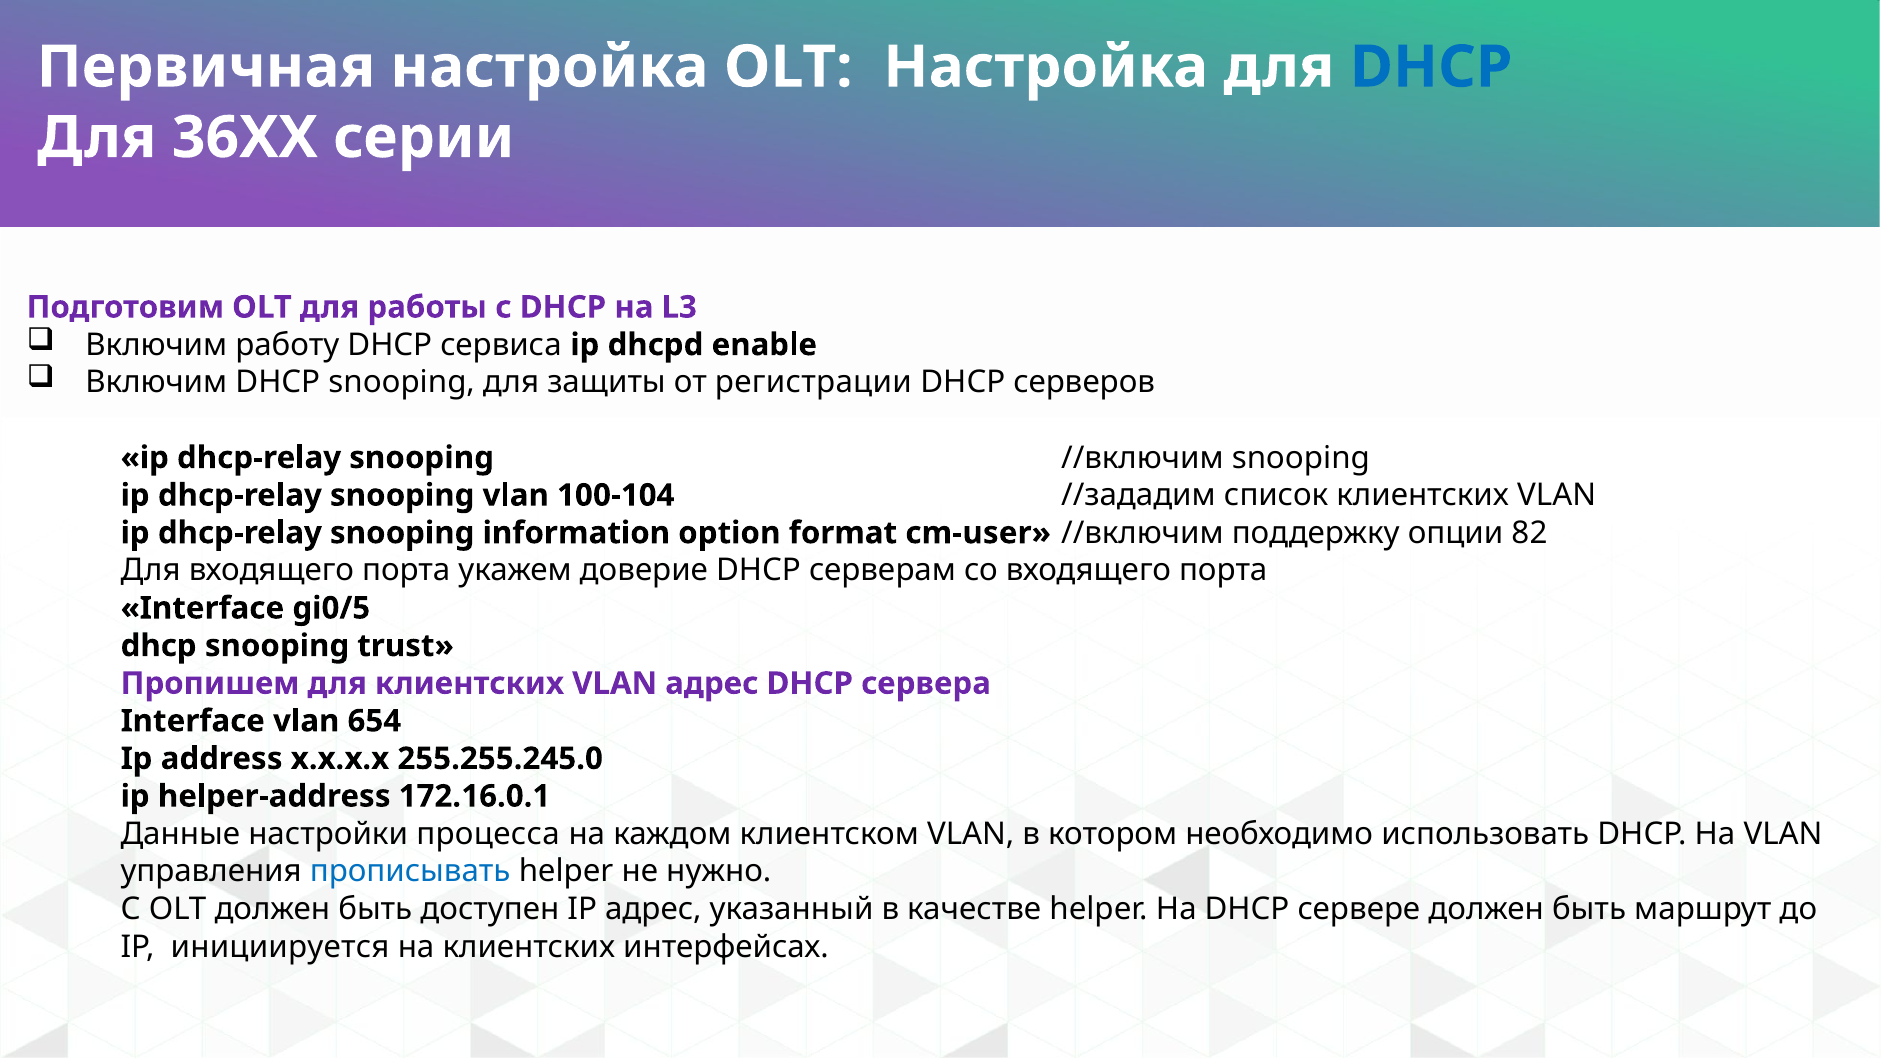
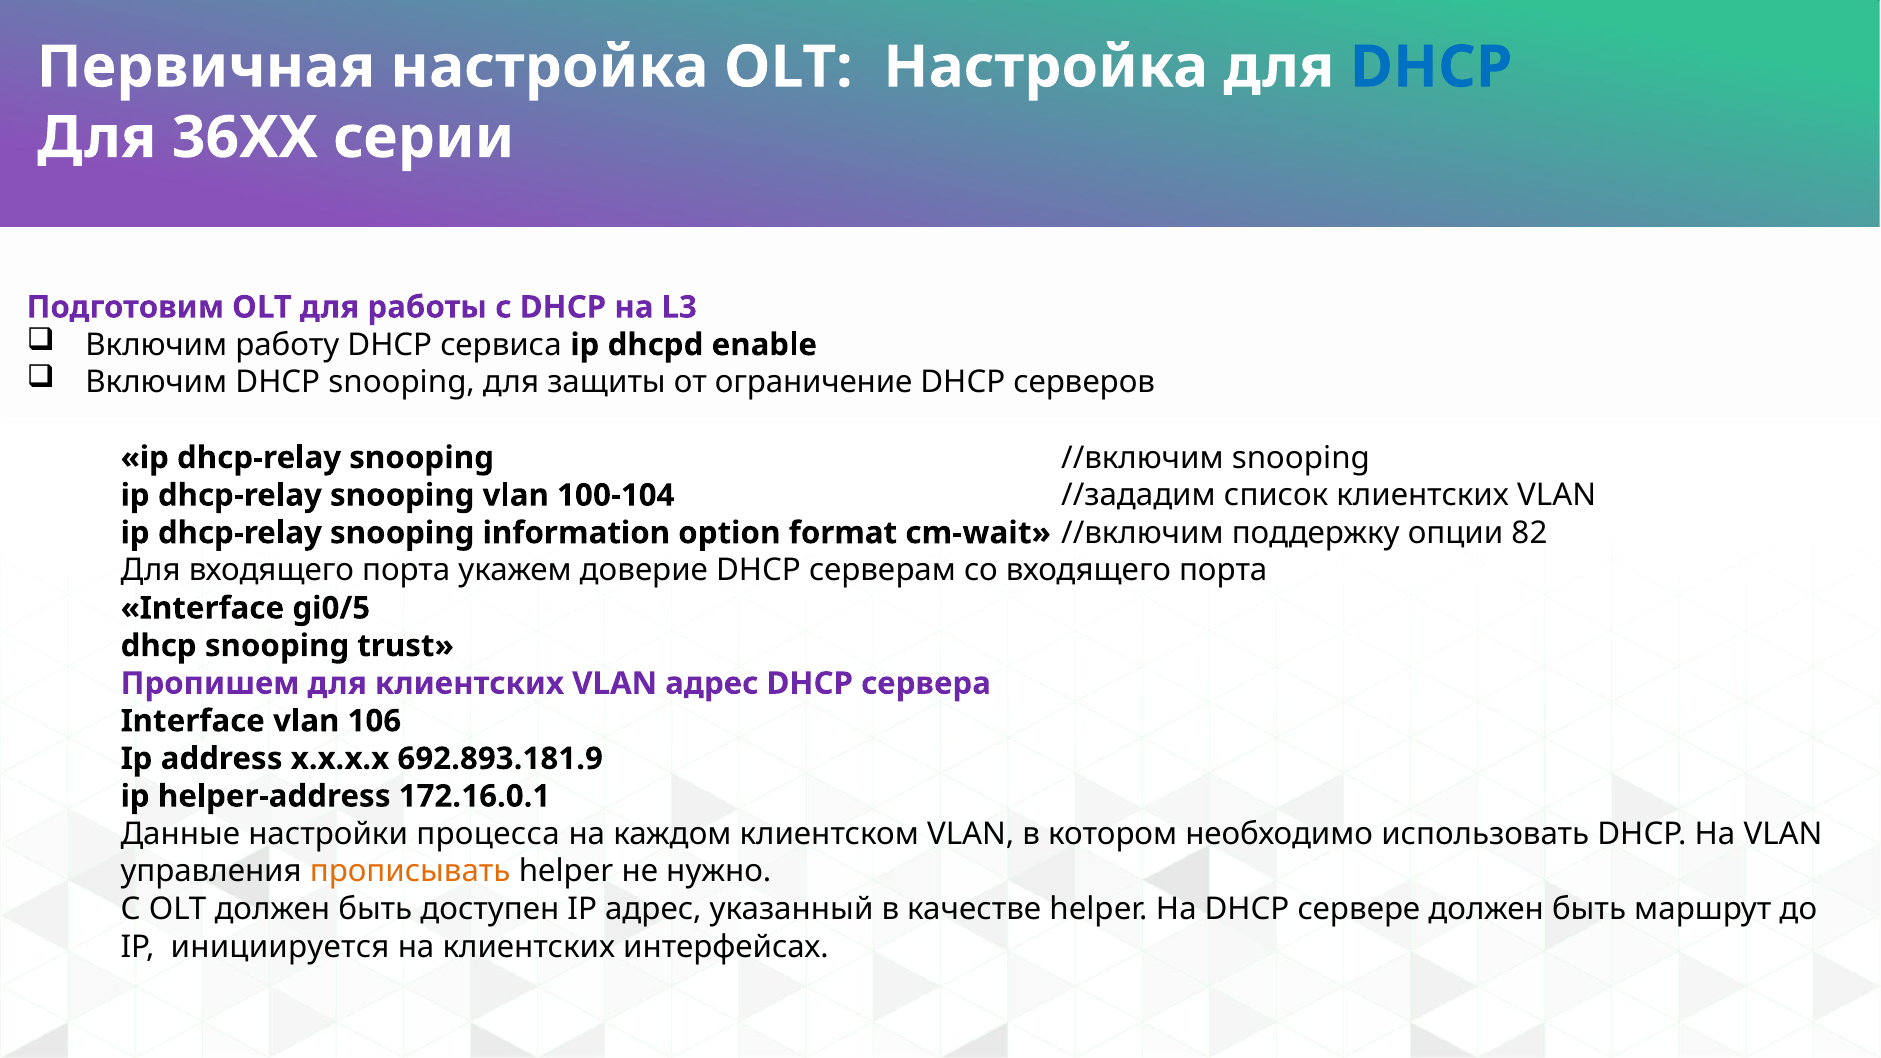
регистрации: регистрации -> ограничение
cm-user: cm-user -> cm-wait
654: 654 -> 106
255.255.245.0: 255.255.245.0 -> 692.893.181.9
прописывать colour: blue -> orange
